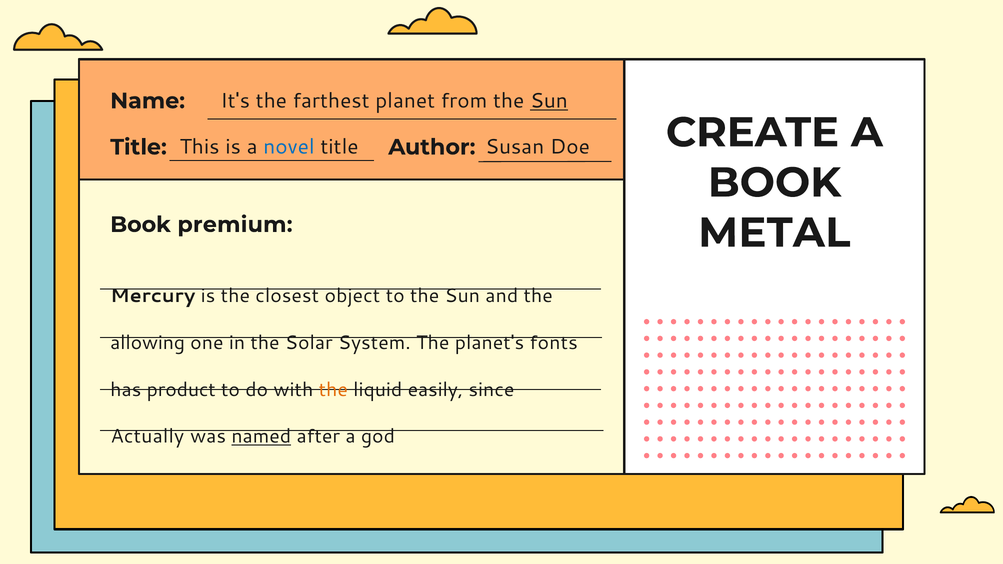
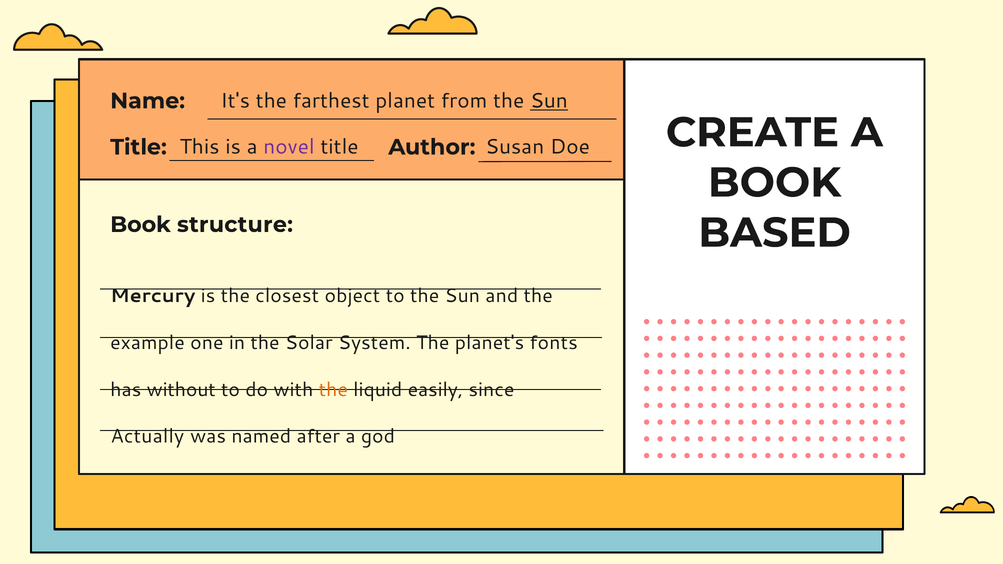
novel colour: blue -> purple
premium: premium -> structure
METAL: METAL -> BASED
allowing: allowing -> example
product: product -> without
named underline: present -> none
